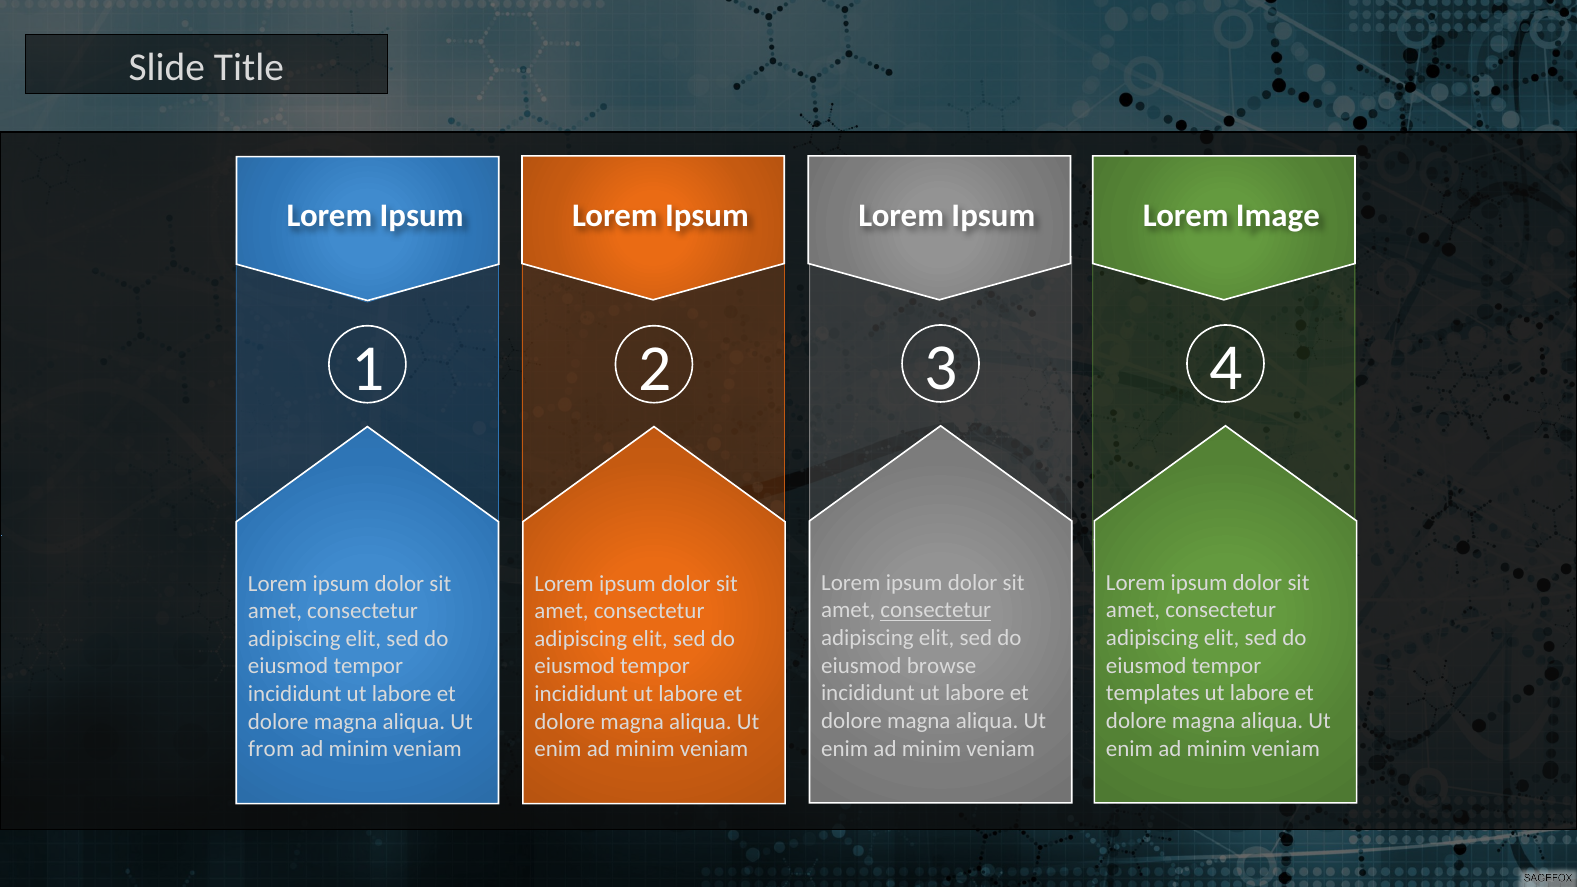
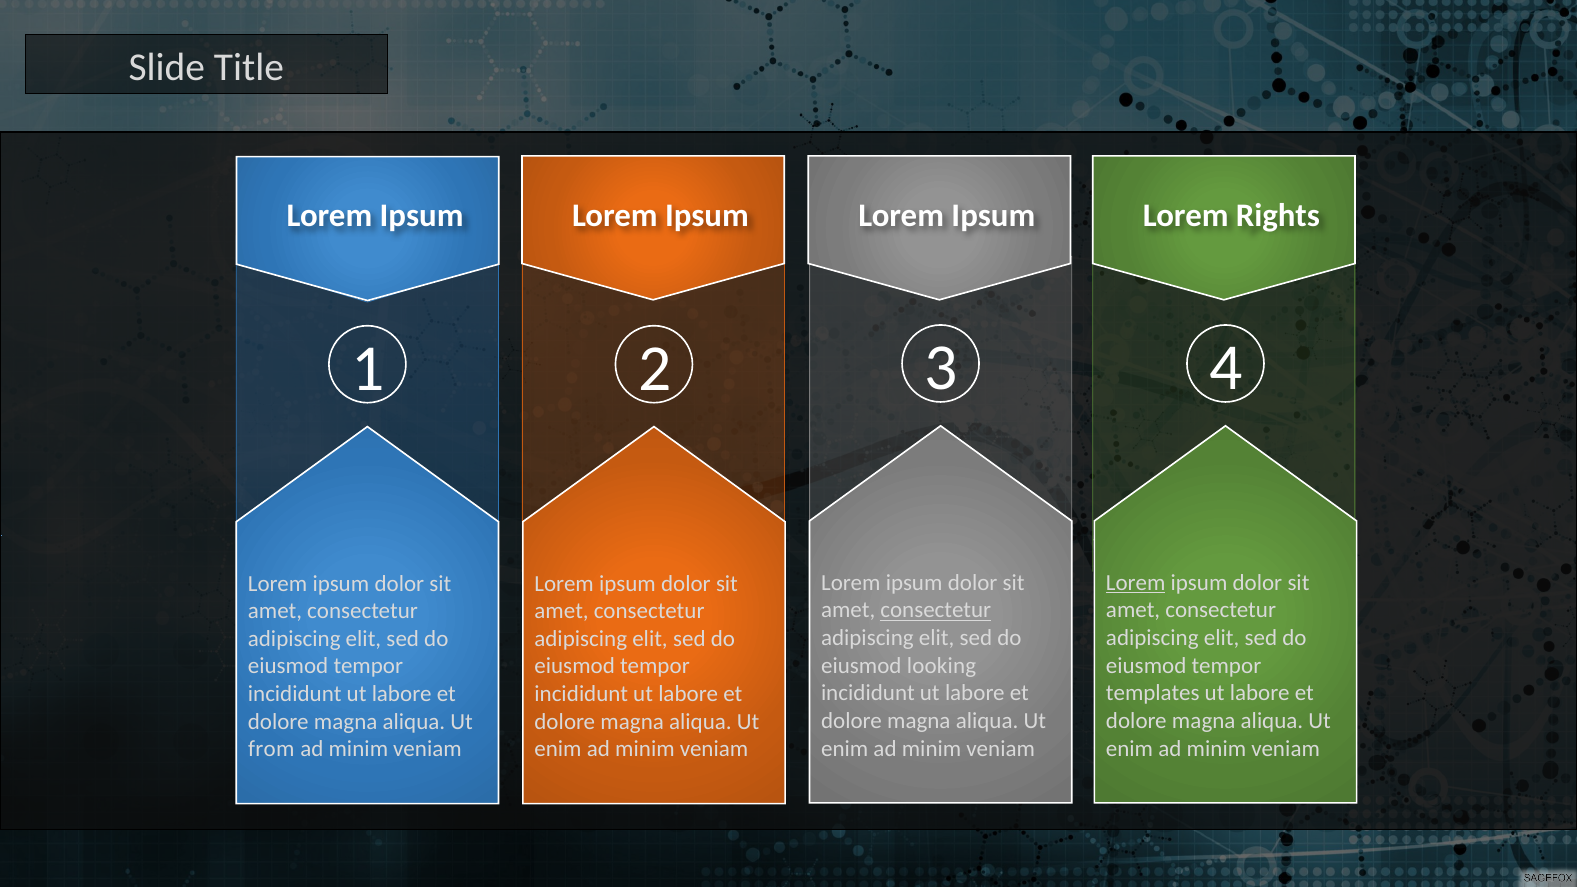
Image: Image -> Rights
Lorem at (1136, 583) underline: none -> present
browse: browse -> looking
